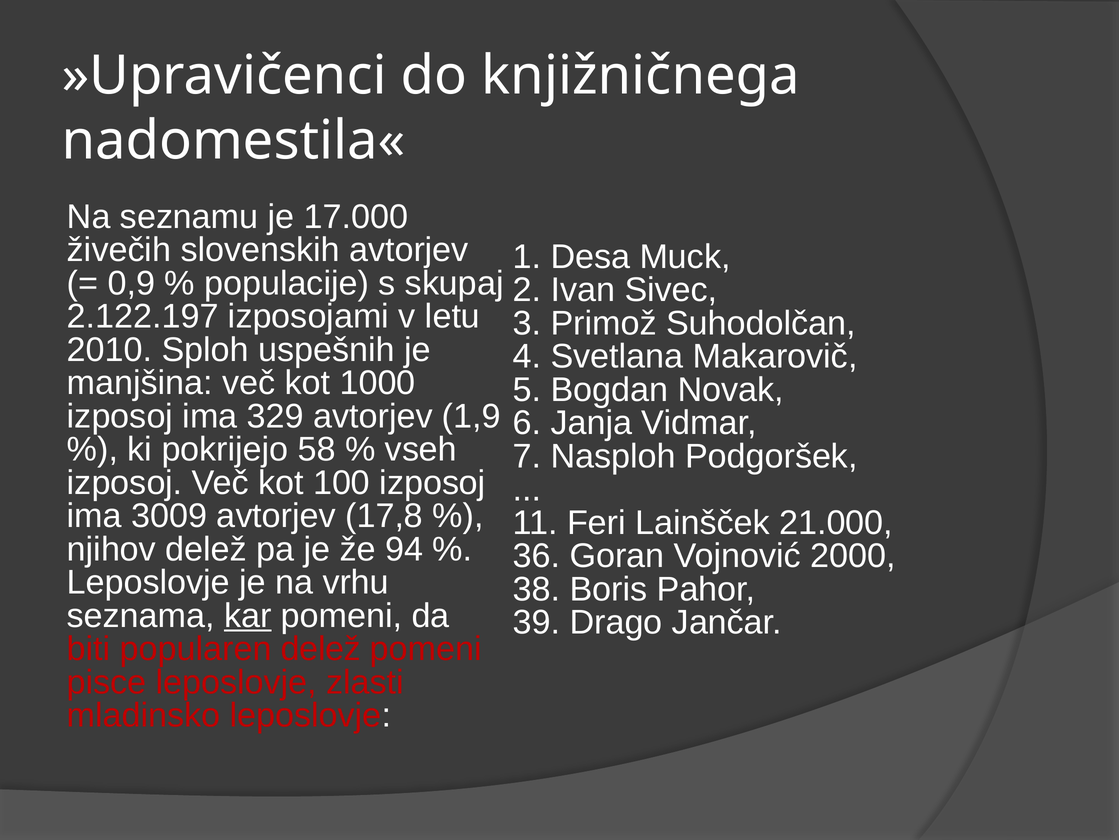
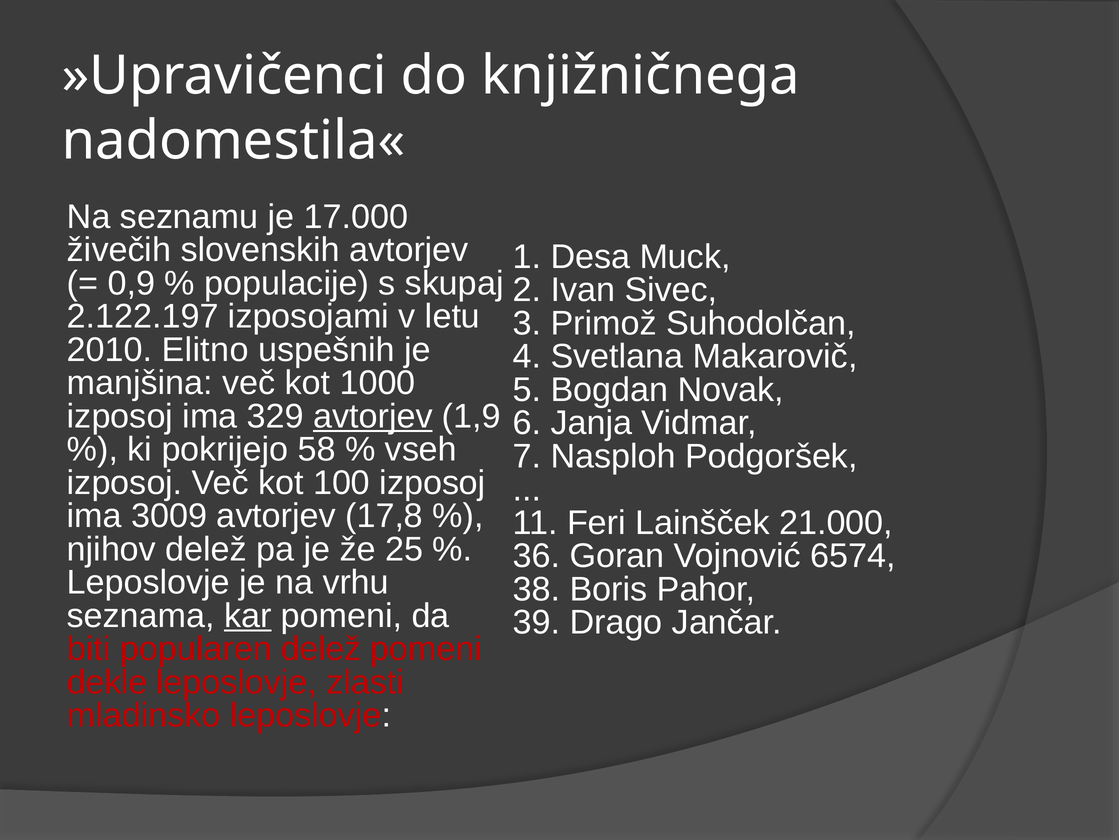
Sploh: Sploh -> Elitno
avtorjev at (373, 416) underline: none -> present
94: 94 -> 25
2000: 2000 -> 6574
pisce: pisce -> dekle
